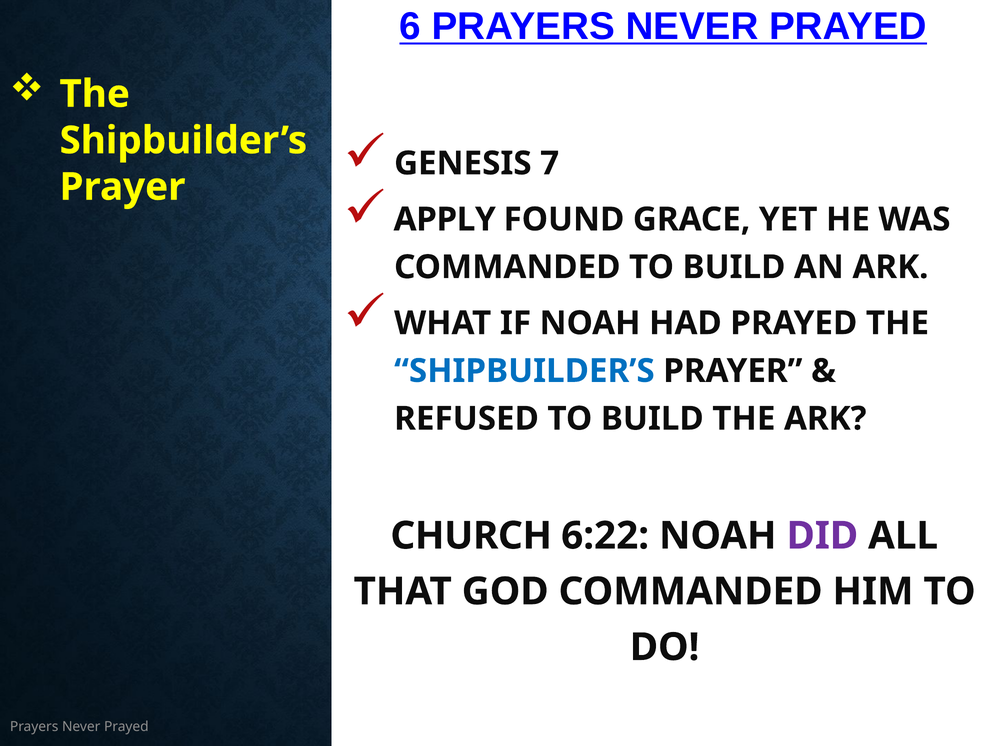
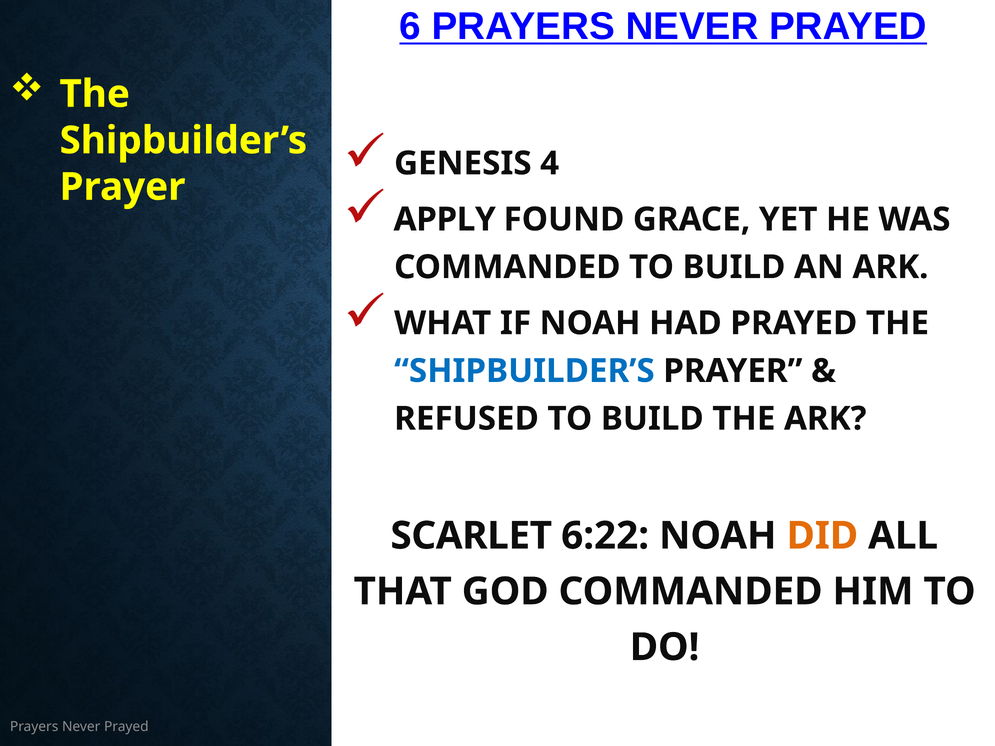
7: 7 -> 4
CHURCH: CHURCH -> SCARLET
DID colour: purple -> orange
